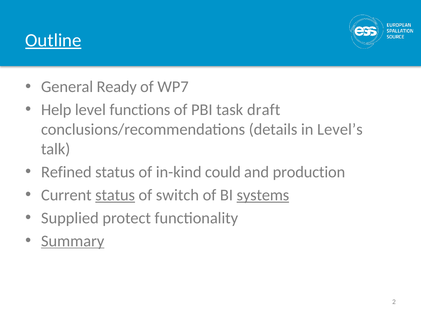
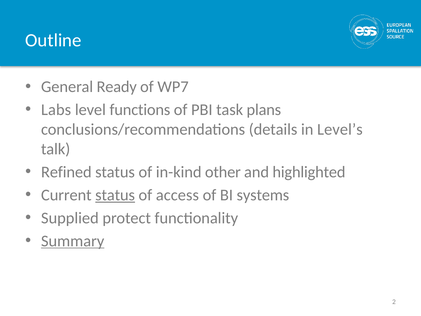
Outline underline: present -> none
Help: Help -> Labs
draft: draft -> plans
could: could -> other
production: production -> highlighted
switch: switch -> access
systems underline: present -> none
